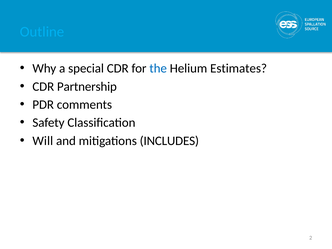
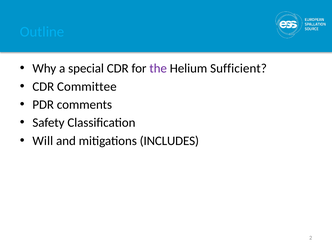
the colour: blue -> purple
Estimates: Estimates -> Sufficient
Partnership: Partnership -> Committee
